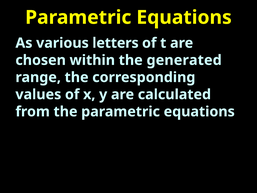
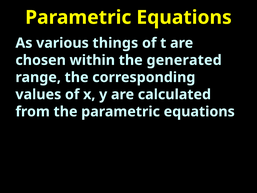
letters: letters -> things
